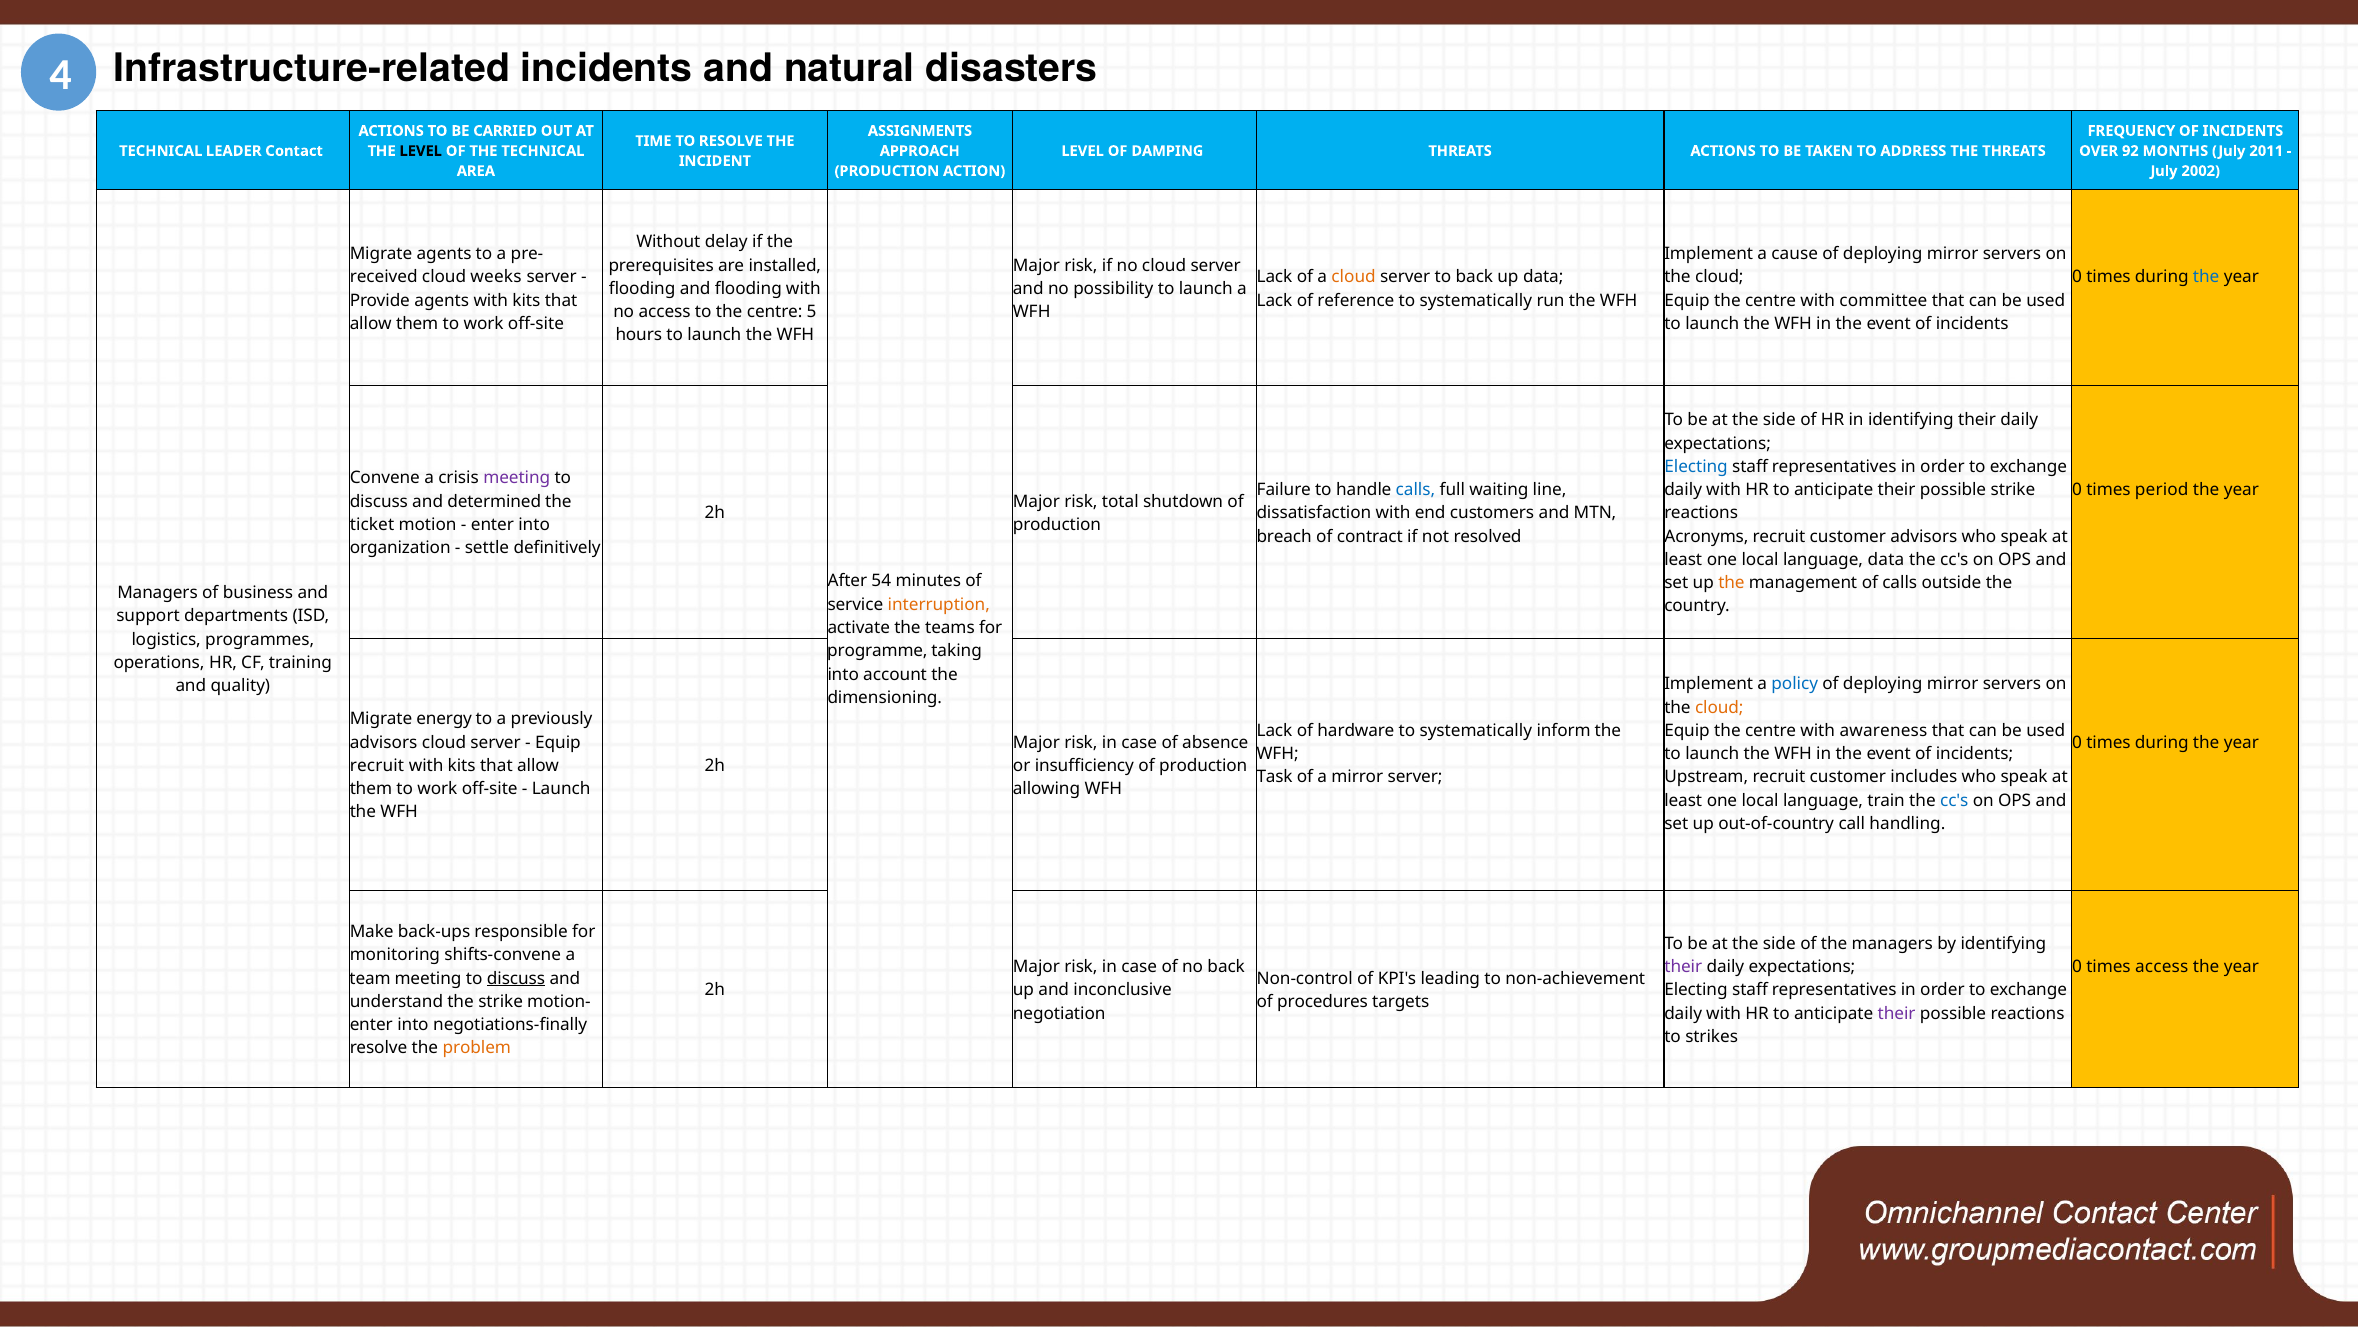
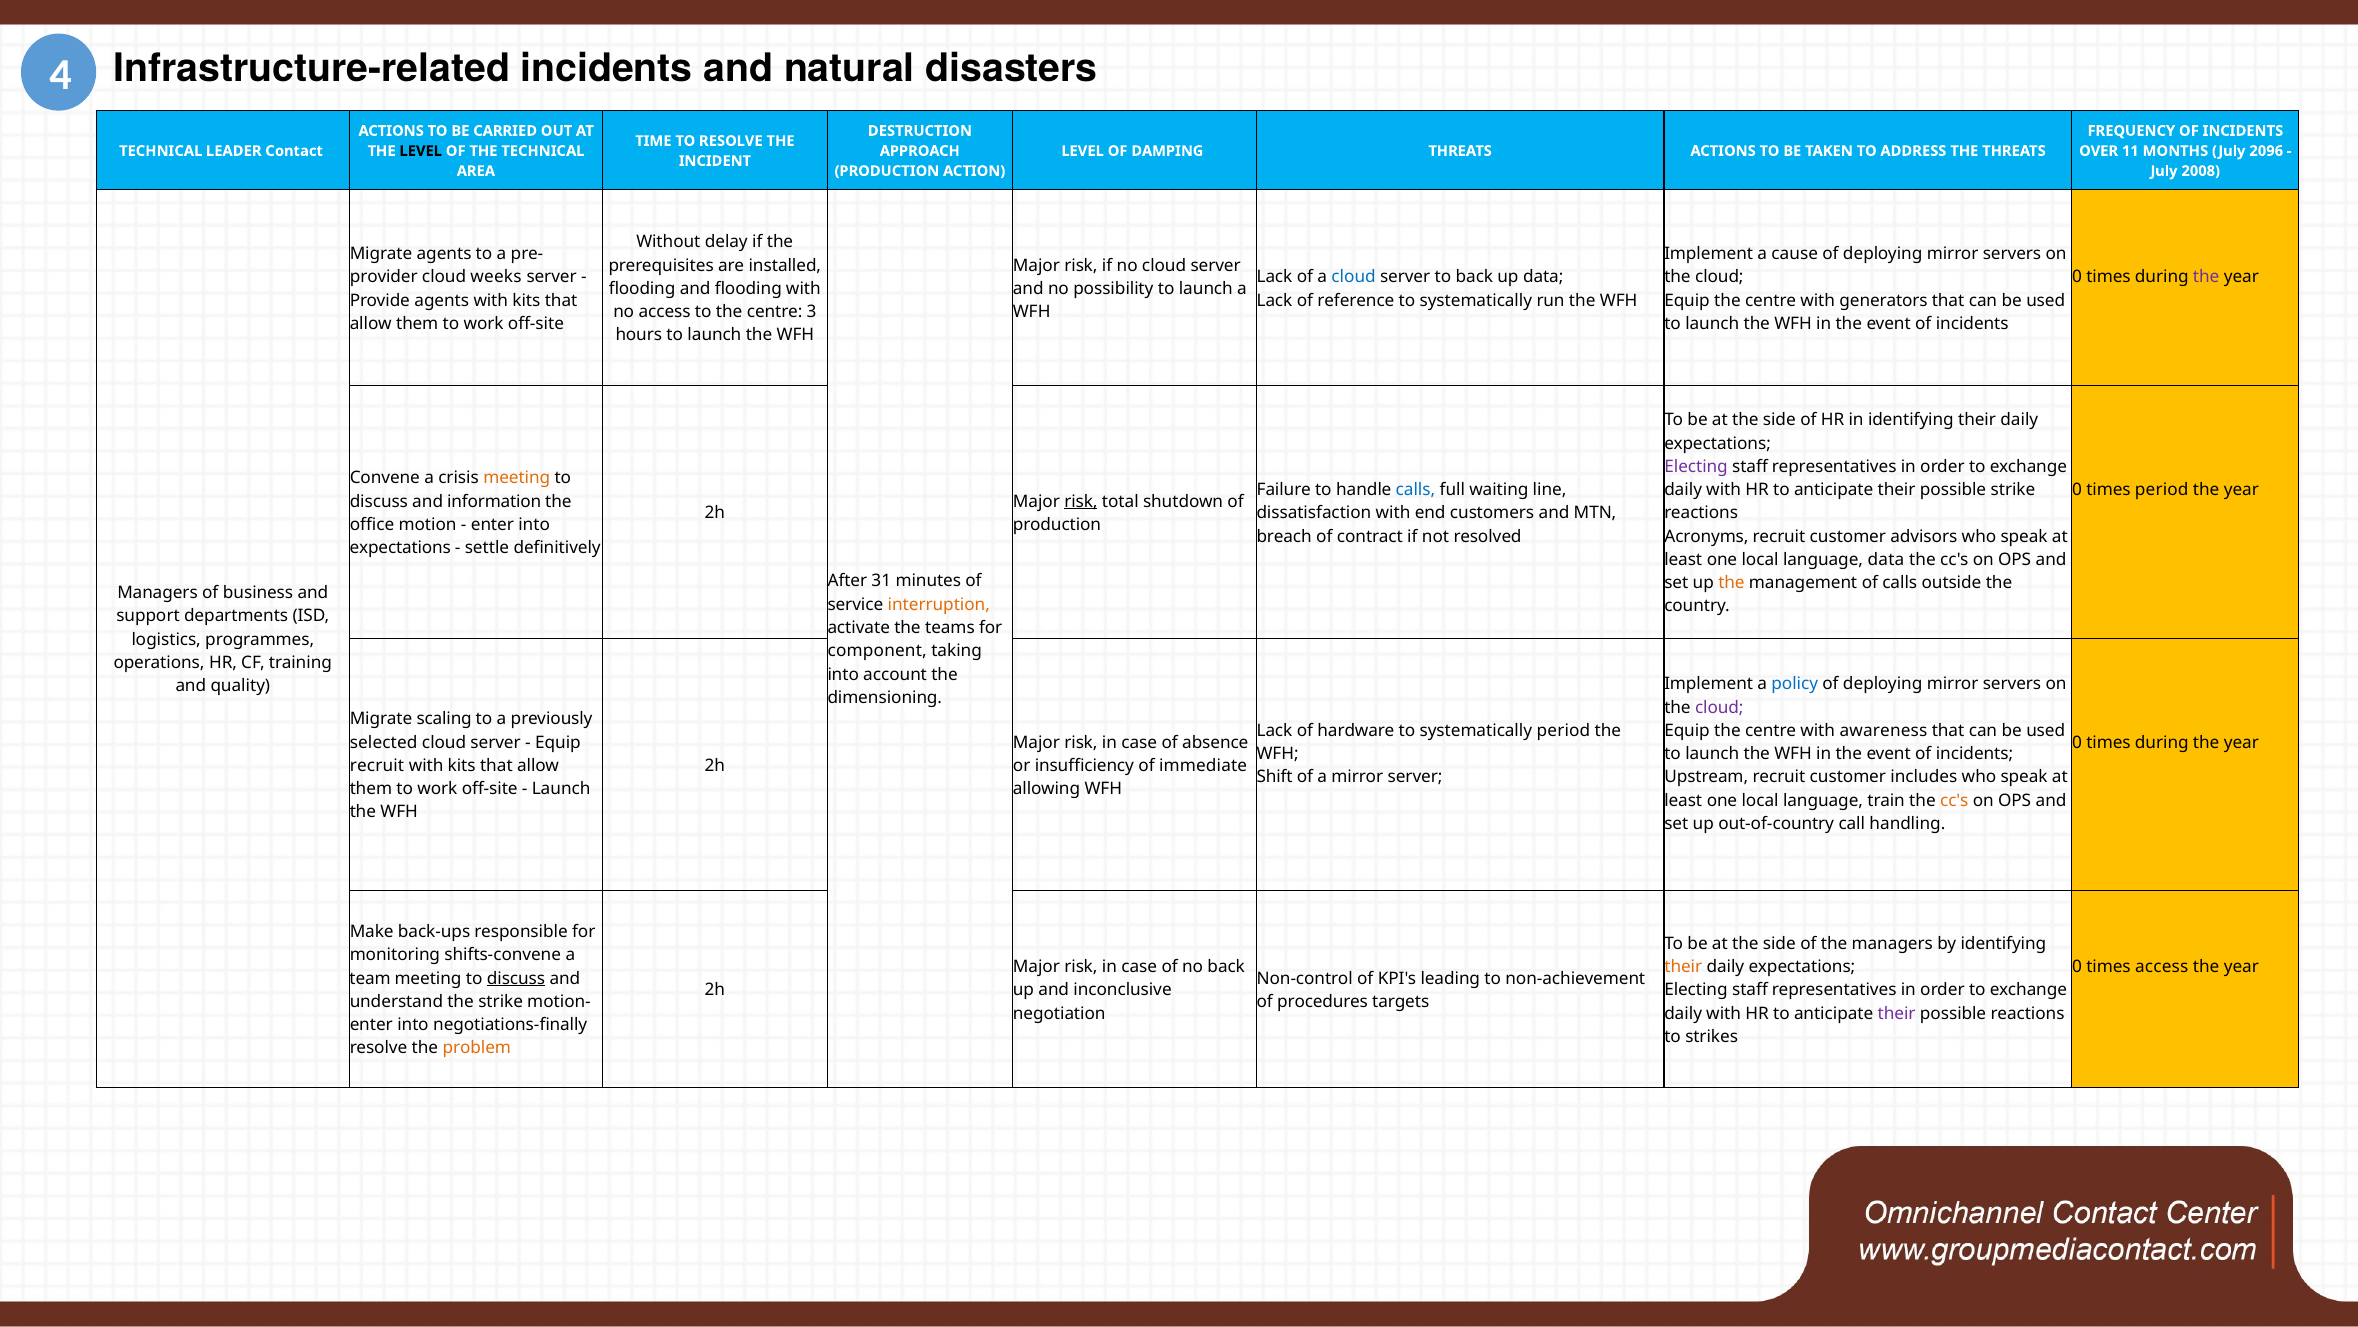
ASSIGNMENTS: ASSIGNMENTS -> DESTRUCTION
92: 92 -> 11
2011: 2011 -> 2096
2002: 2002 -> 2008
received: received -> provider
cloud at (1354, 277) colour: orange -> blue
the at (2206, 277) colour: blue -> purple
committee: committee -> generators
5: 5 -> 3
Electing at (1696, 466) colour: blue -> purple
meeting at (517, 478) colour: purple -> orange
determined: determined -> information
risk at (1081, 501) underline: none -> present
ticket: ticket -> office
organization at (400, 548): organization -> expectations
54: 54 -> 31
programme: programme -> component
cloud at (1719, 707) colour: orange -> purple
energy: energy -> scaling
systematically inform: inform -> period
advisors at (384, 742): advisors -> selected
insufficiency of production: production -> immediate
Task: Task -> Shift
cc's at (1954, 800) colour: blue -> orange
their at (1683, 966) colour: purple -> orange
